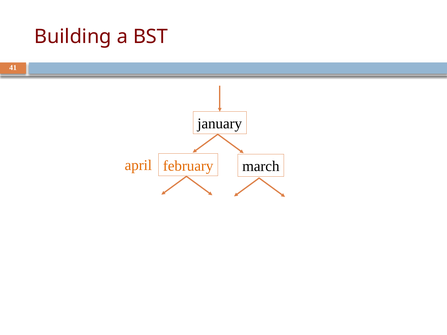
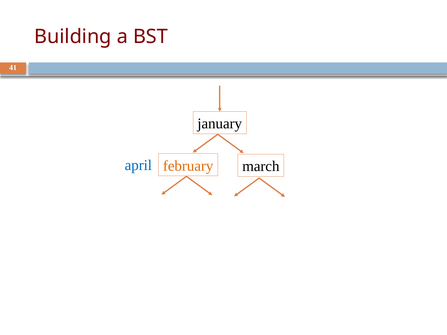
april colour: orange -> blue
